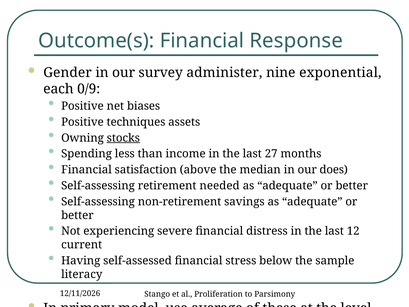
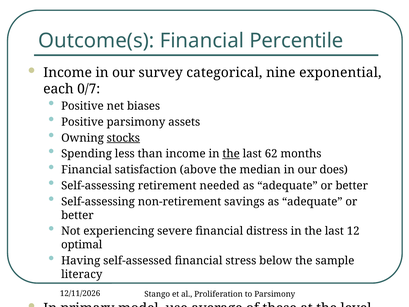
Response: Response -> Percentile
Gender at (68, 73): Gender -> Income
administer: administer -> categorical
0/9: 0/9 -> 0/7
Positive techniques: techniques -> parsimony
the at (231, 154) underline: none -> present
27: 27 -> 62
current: current -> optimal
